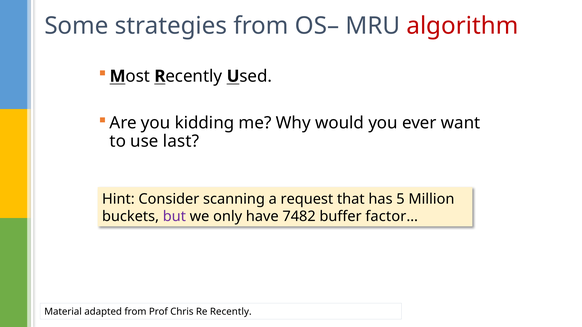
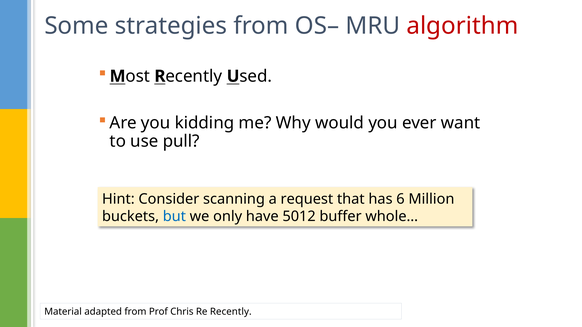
last: last -> pull
5: 5 -> 6
but colour: purple -> blue
7482: 7482 -> 5012
factor…: factor… -> whole…
